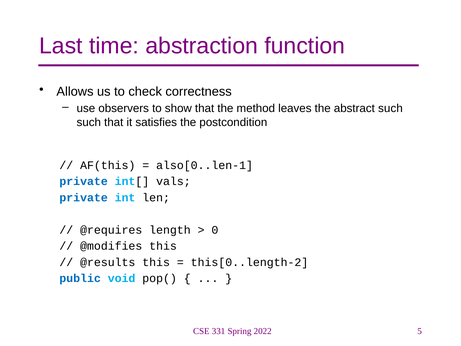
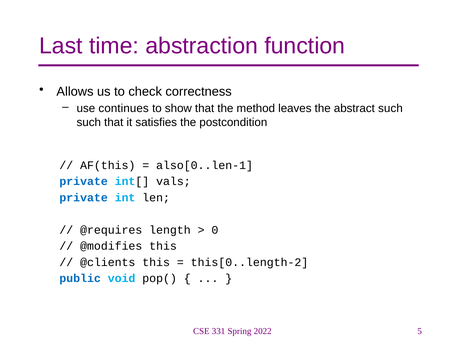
observers: observers -> continues
@results: @results -> @clients
